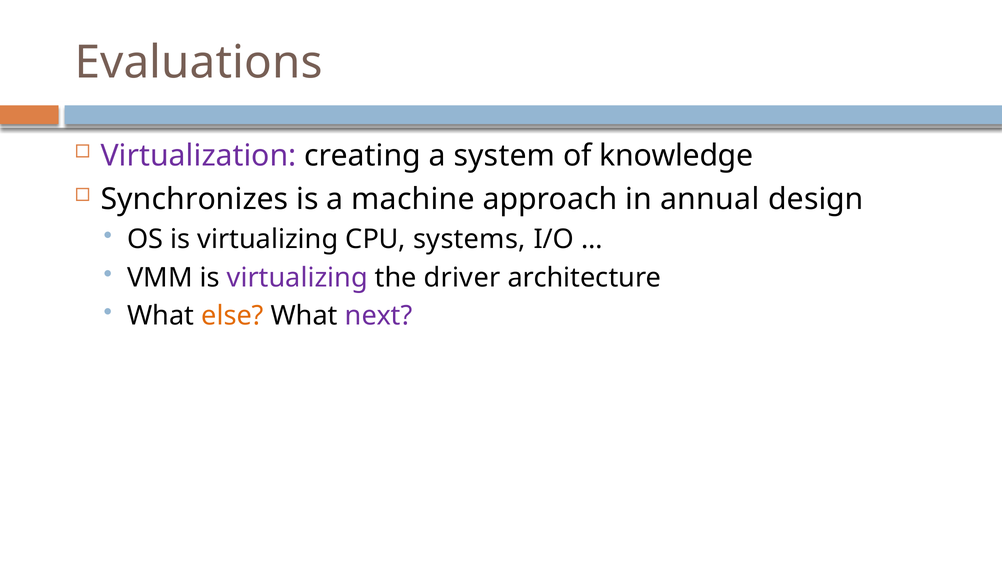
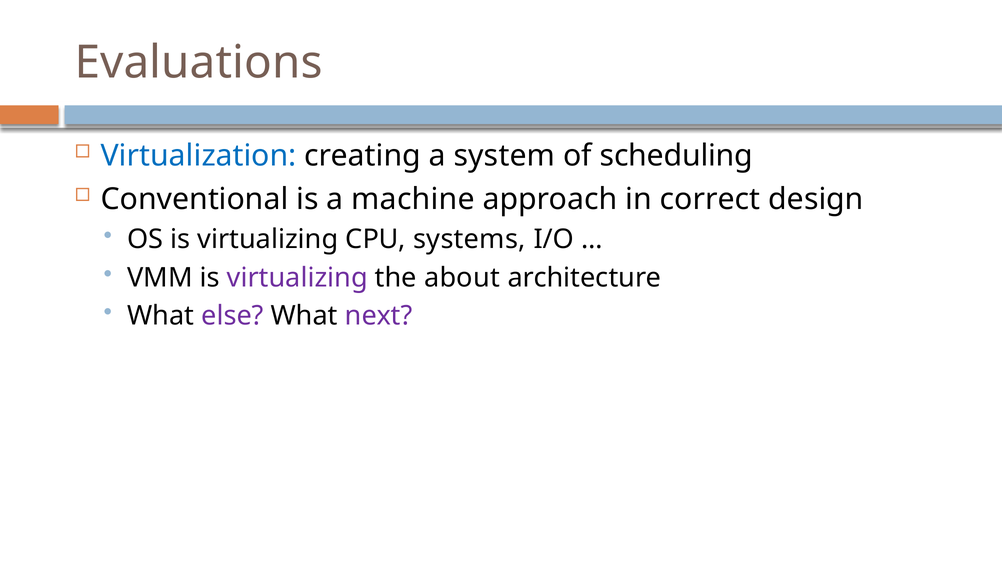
Virtualization colour: purple -> blue
knowledge: knowledge -> scheduling
Synchronizes: Synchronizes -> Conventional
annual: annual -> correct
driver: driver -> about
else colour: orange -> purple
